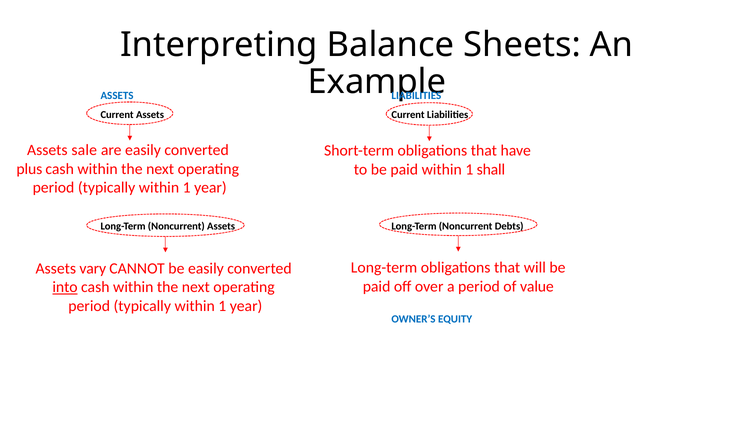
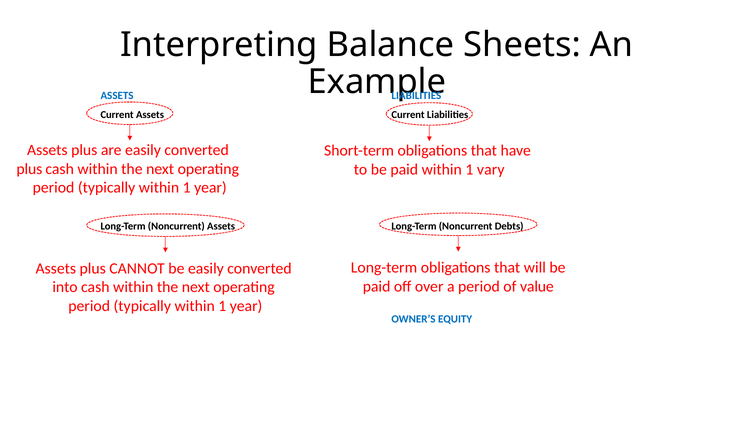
sale at (84, 150): sale -> plus
shall: shall -> vary
vary at (93, 268): vary -> plus
into underline: present -> none
